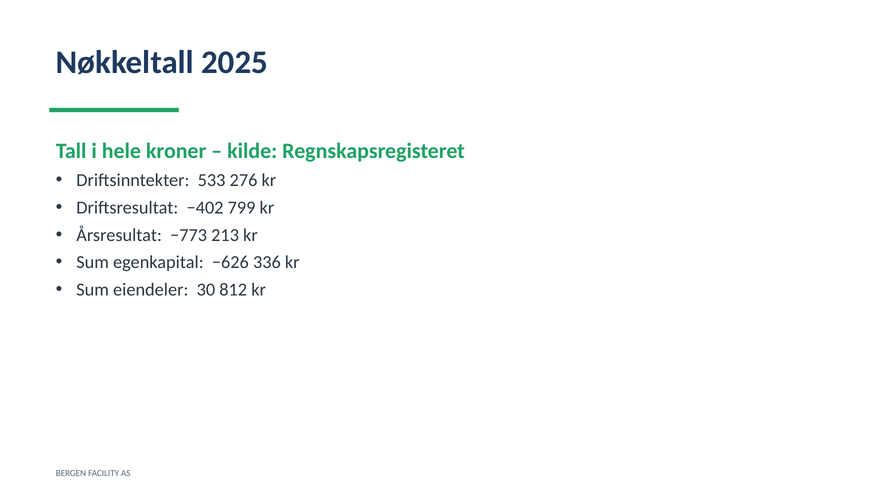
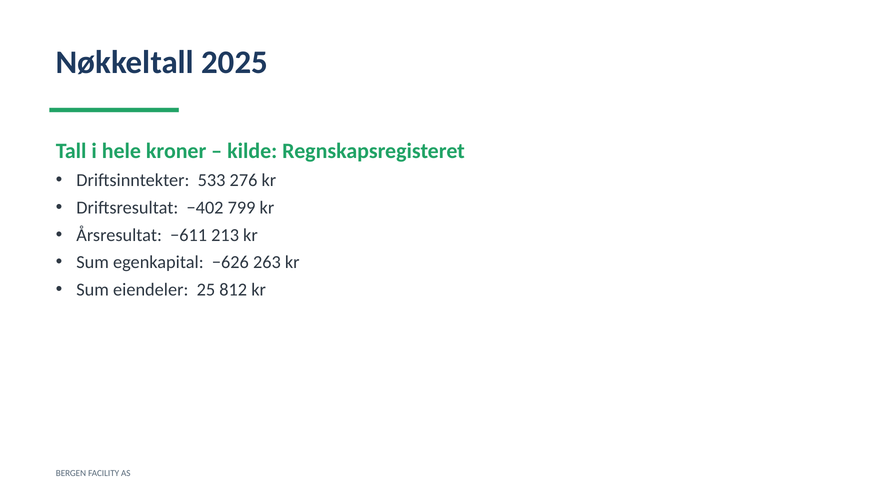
−773: −773 -> −611
336: 336 -> 263
30: 30 -> 25
